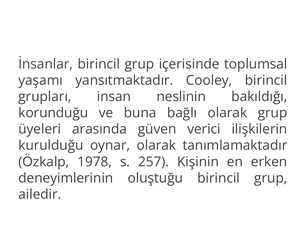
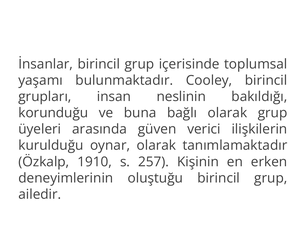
yansıtmaktadır: yansıtmaktadır -> bulunmaktadır
1978: 1978 -> 1910
